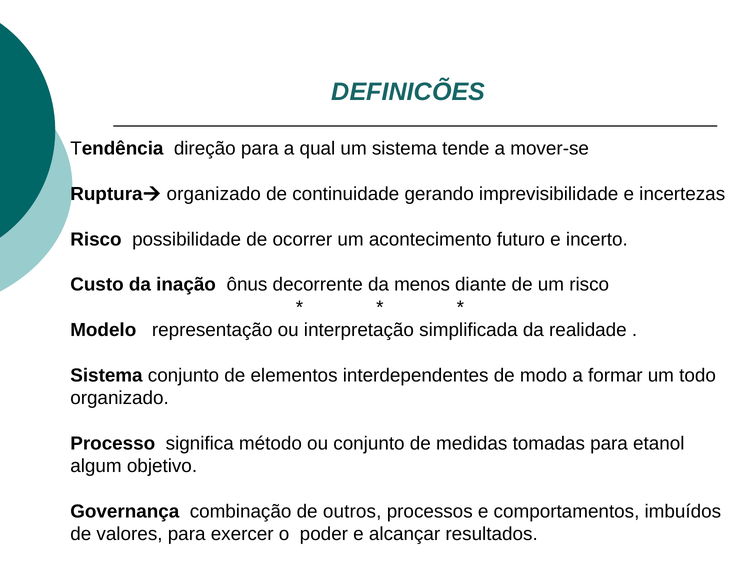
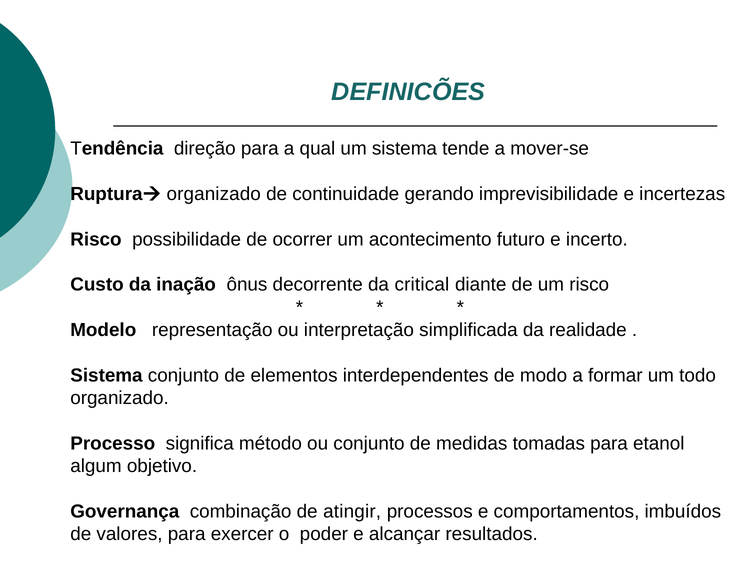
menos: menos -> critical
outros: outros -> atingir
